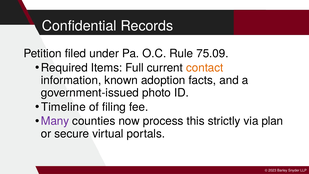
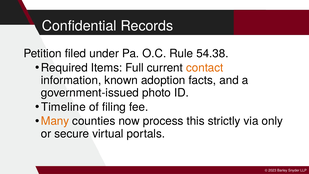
75.09: 75.09 -> 54.38
Many colour: purple -> orange
plan: plan -> only
